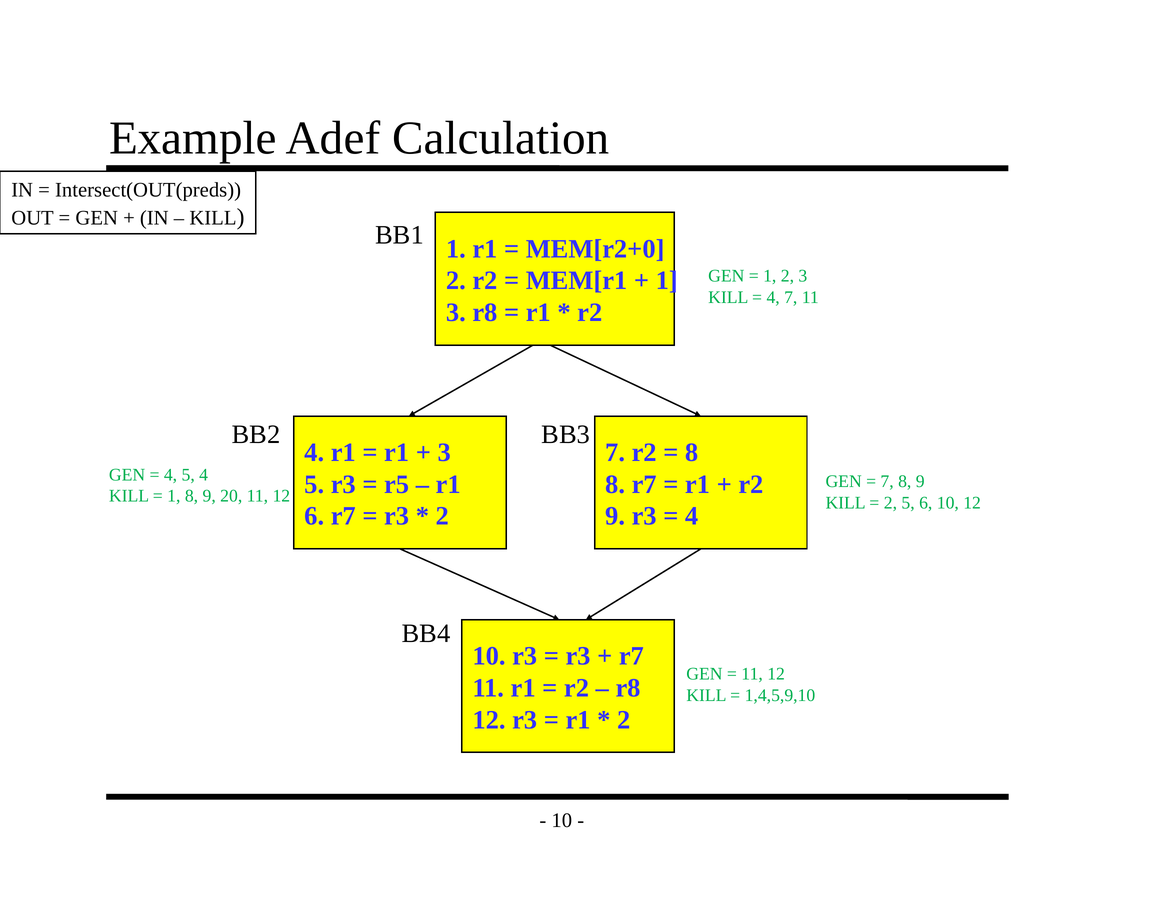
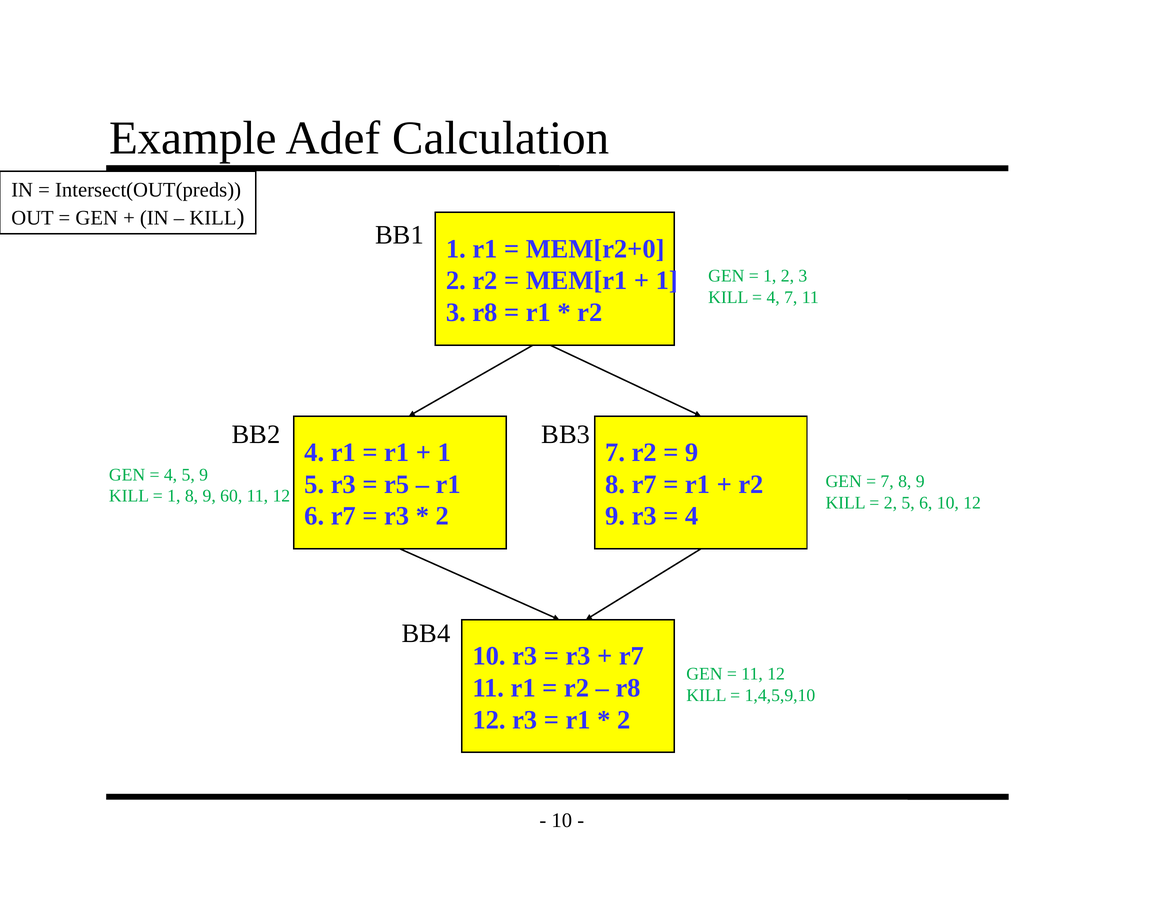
3 at (444, 452): 3 -> 1
8 at (692, 452): 8 -> 9
5 4: 4 -> 9
20: 20 -> 60
